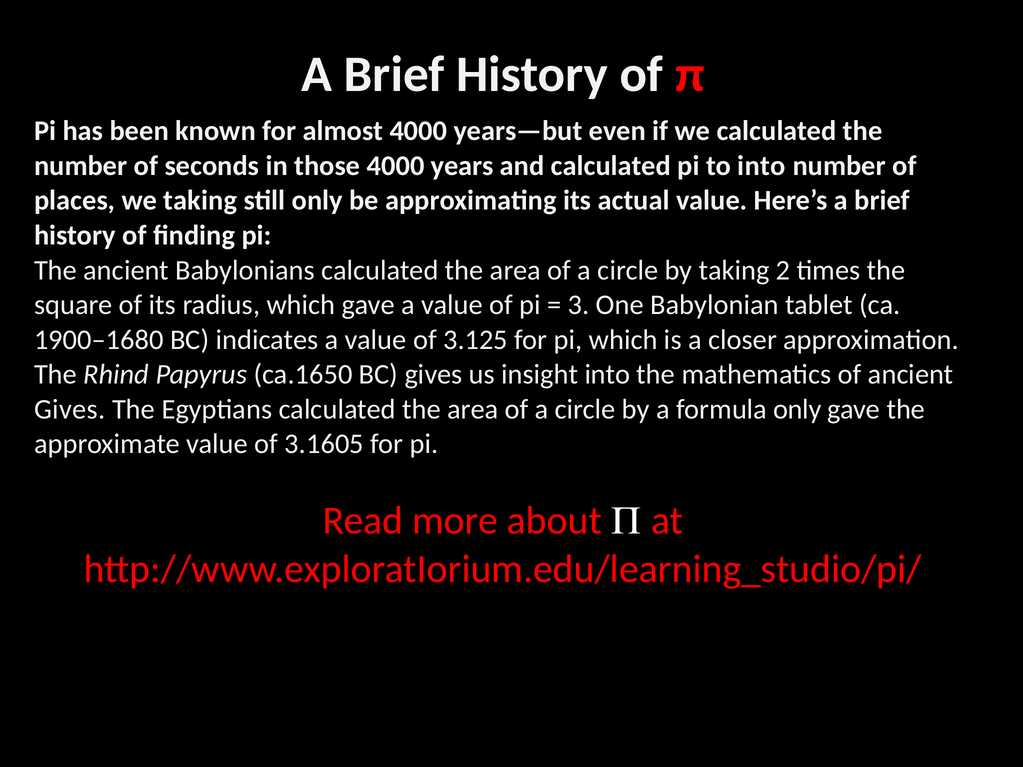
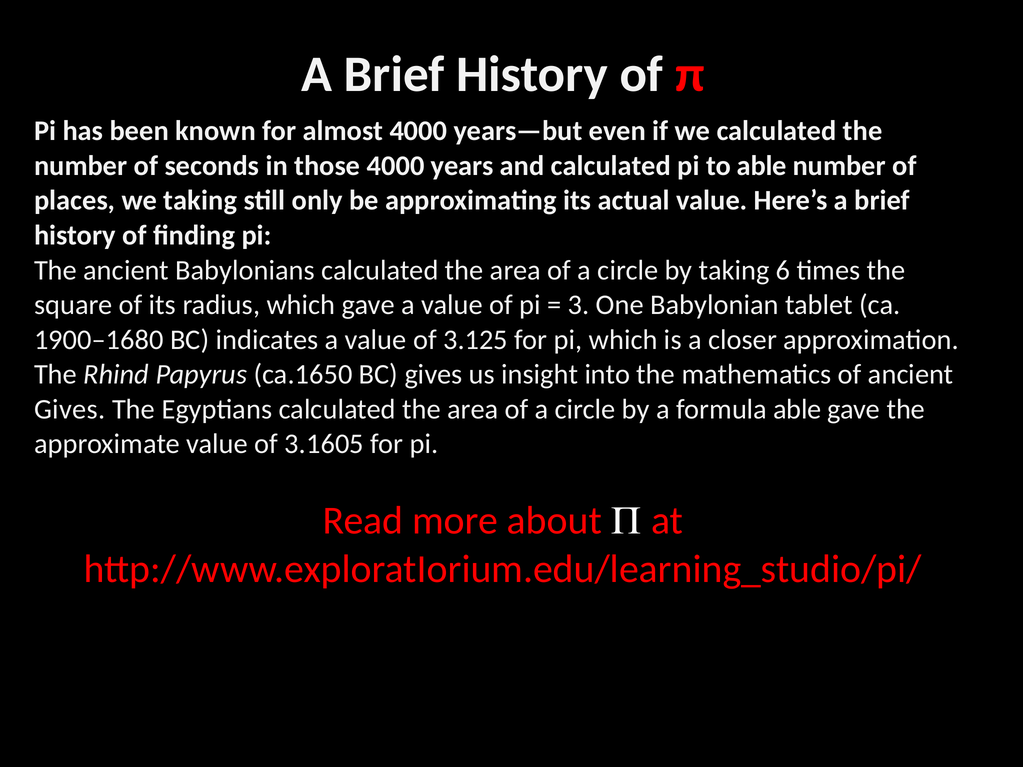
to into: into -> able
2: 2 -> 6
formula only: only -> able
